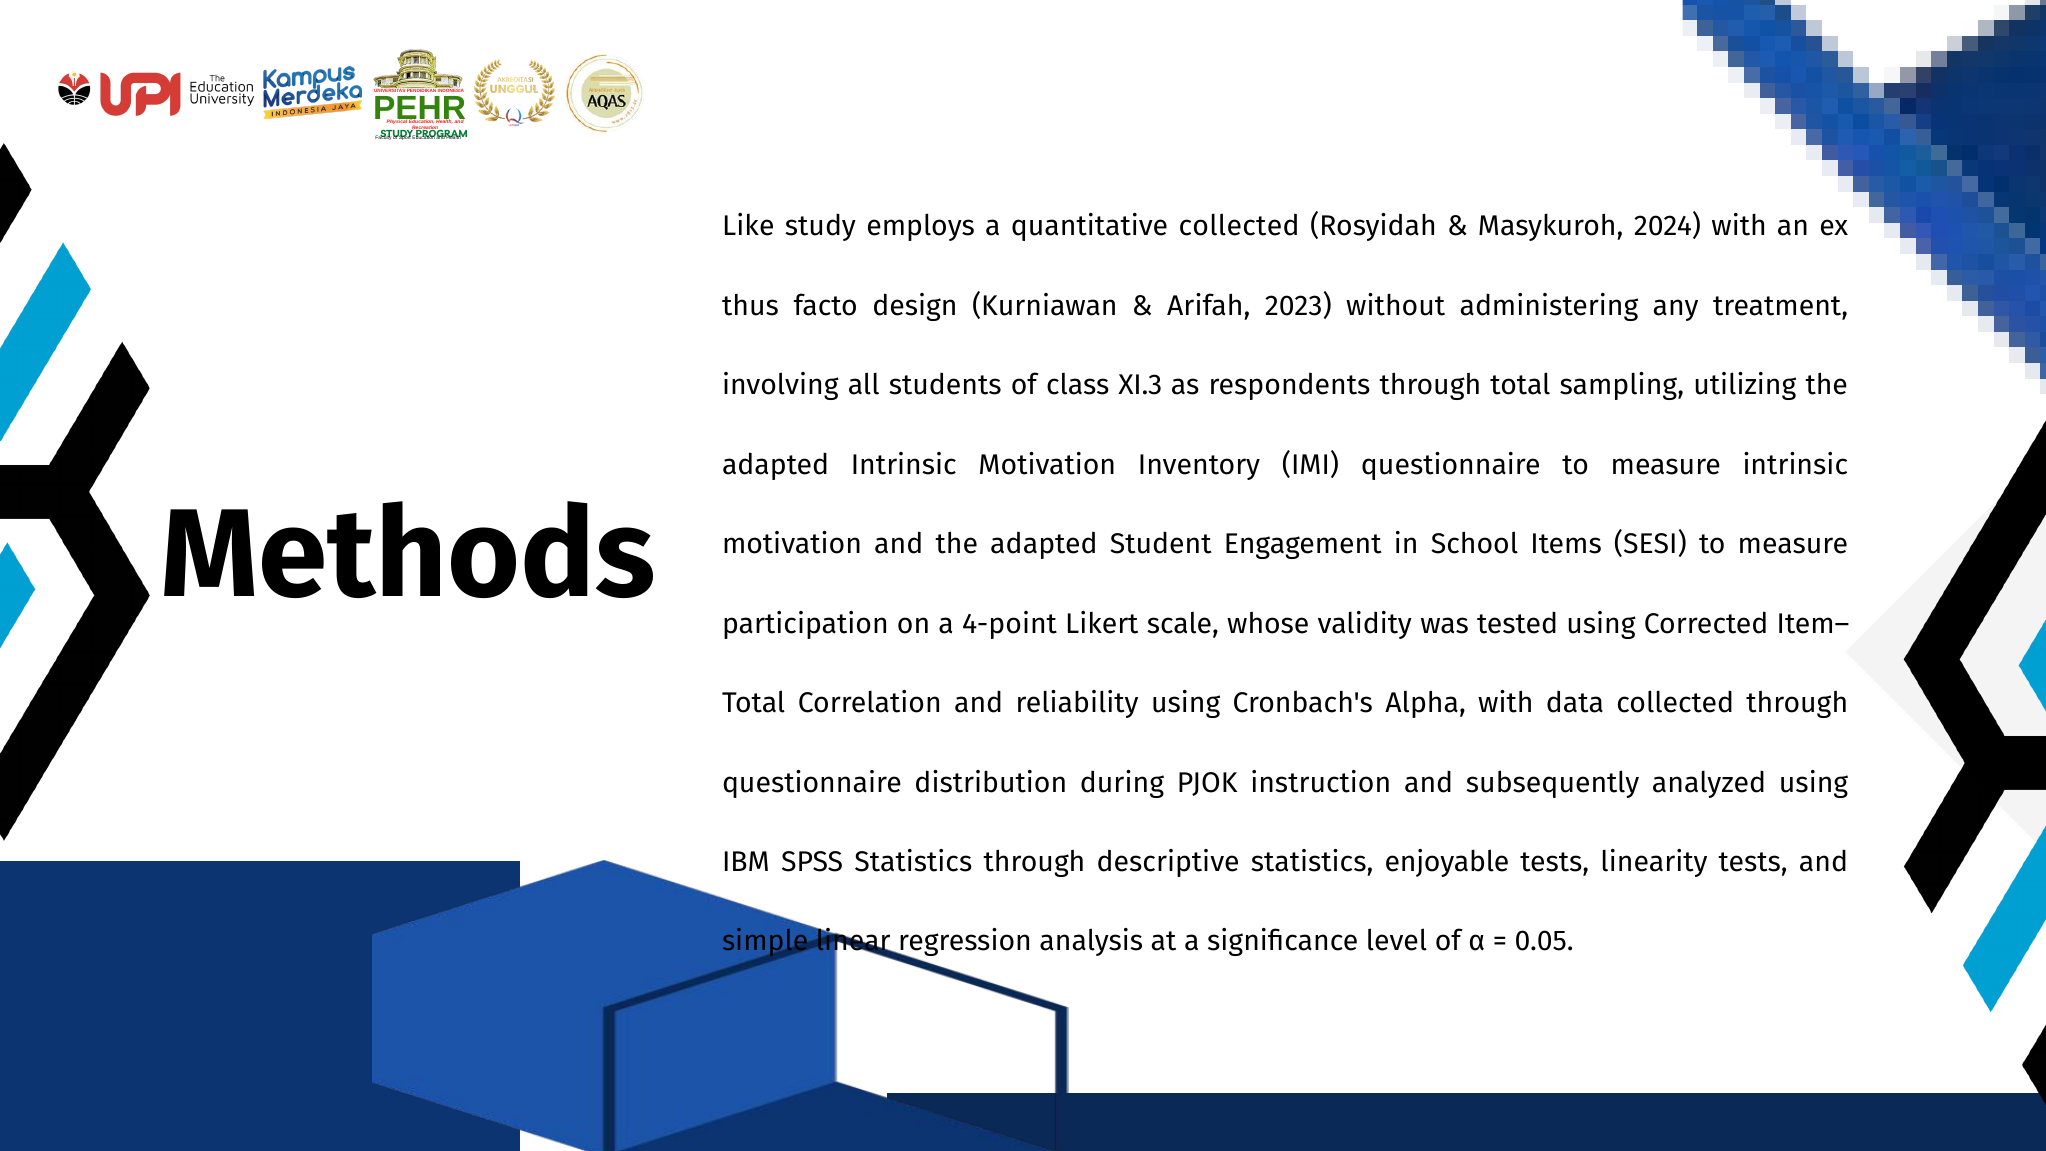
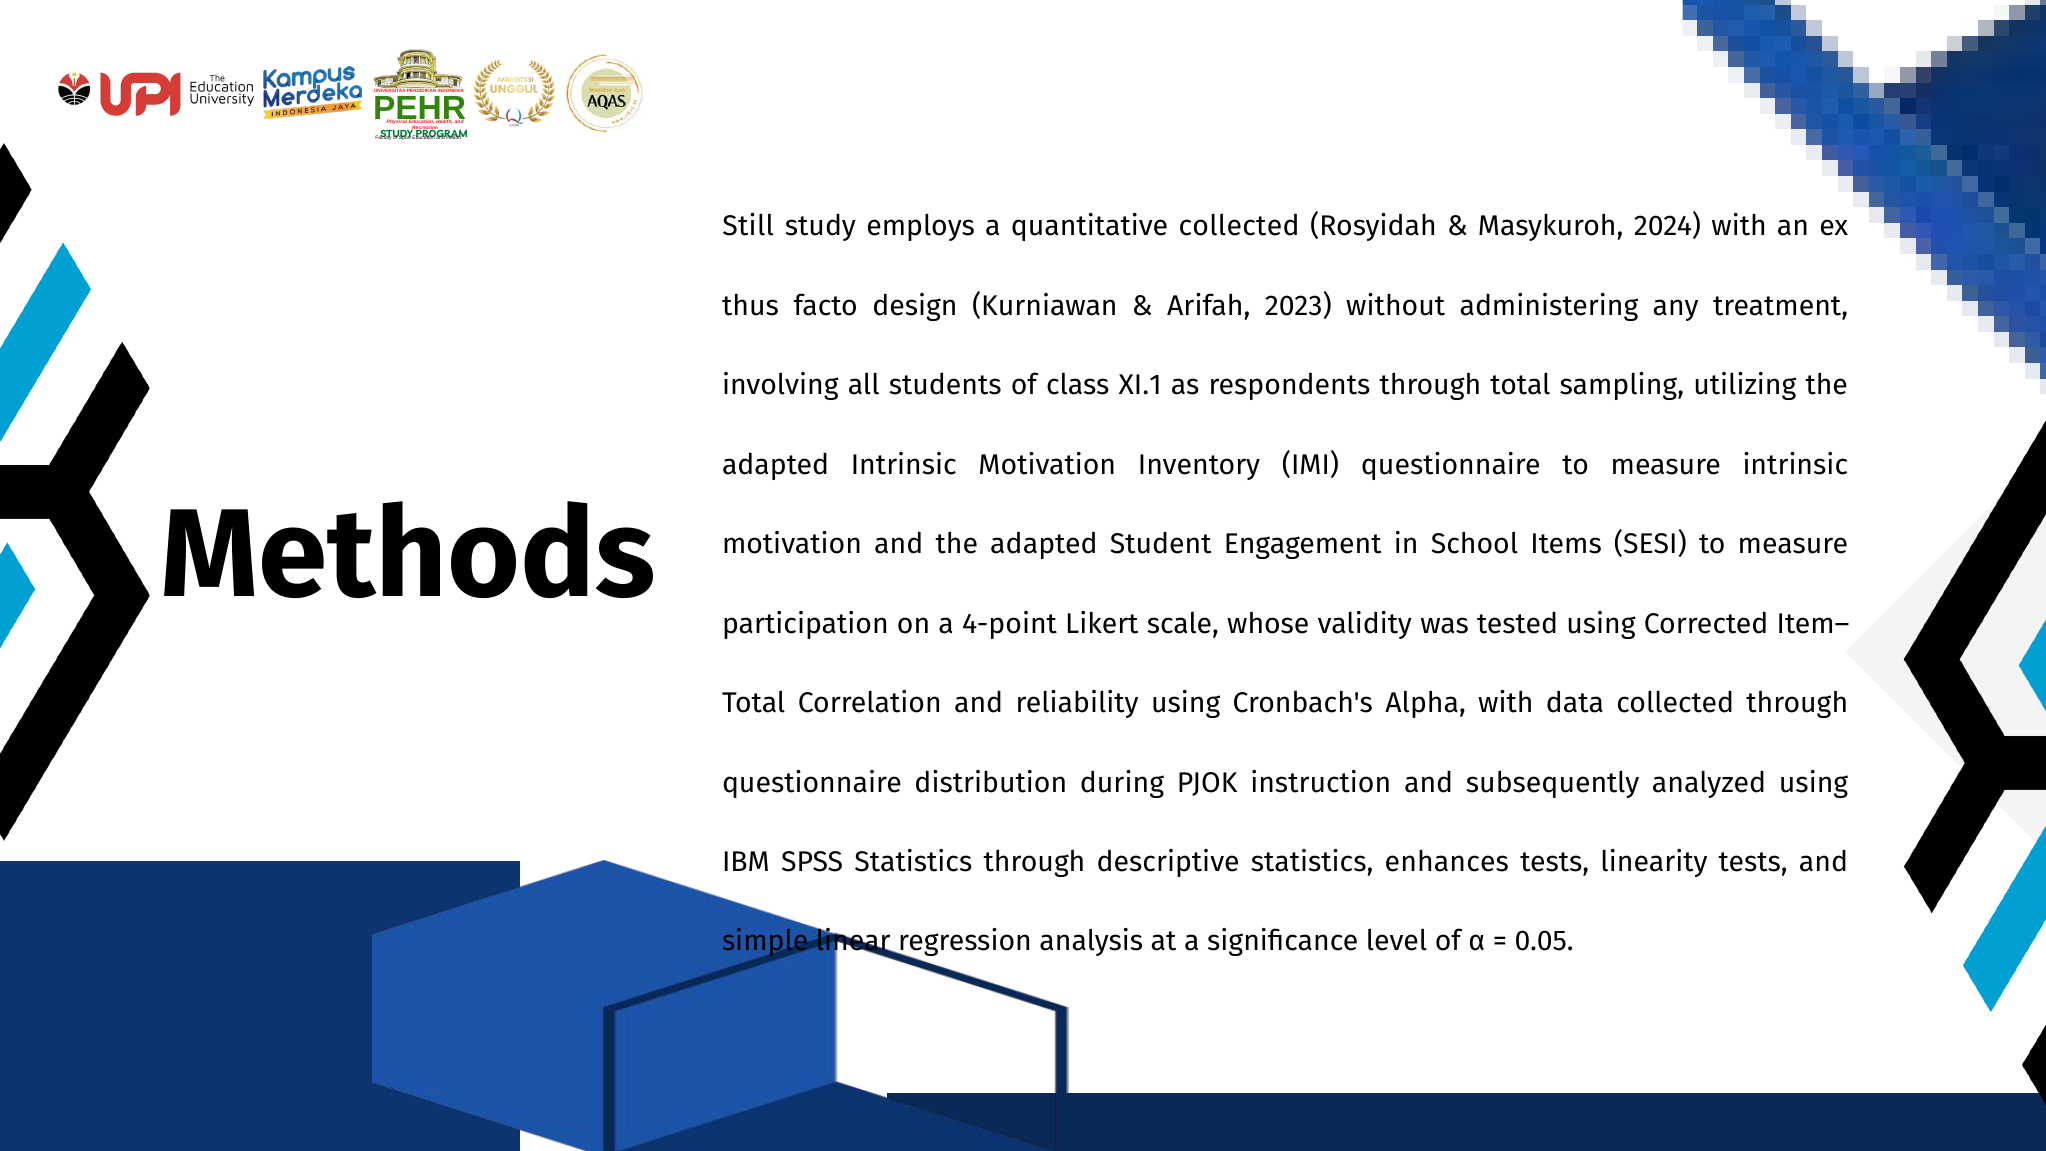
Like: Like -> Still
XI.3: XI.3 -> XI.1
enjoyable: enjoyable -> enhances
